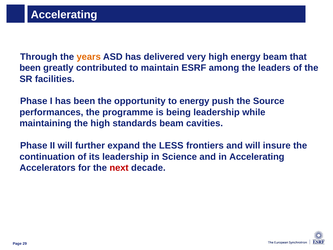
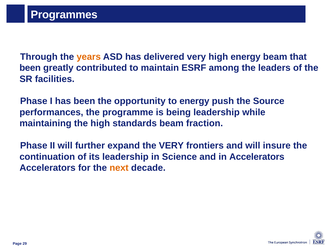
Accelerating at (64, 15): Accelerating -> Programmes
cavities: cavities -> fraction
the LESS: LESS -> VERY
in Accelerating: Accelerating -> Accelerators
next colour: red -> orange
